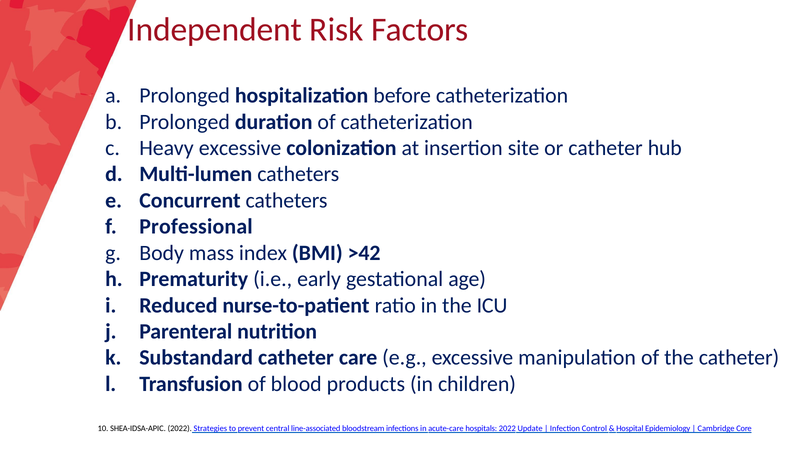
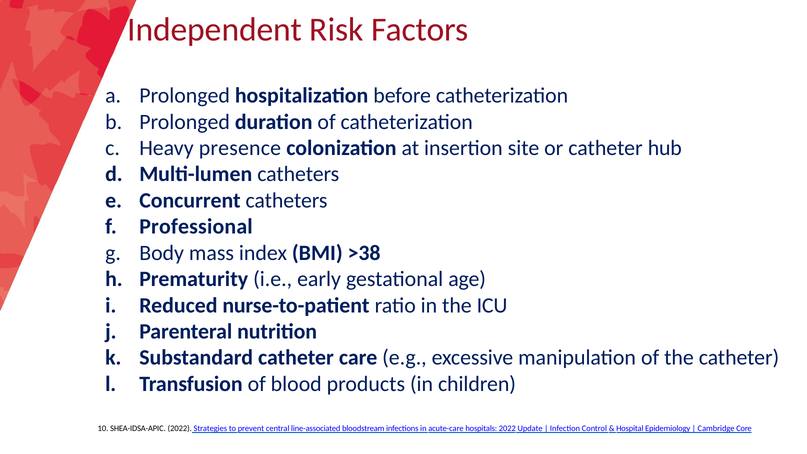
Heavy excessive: excessive -> presence
>42: >42 -> >38
